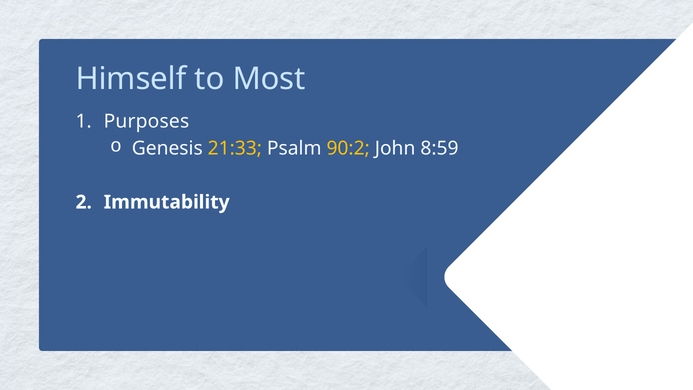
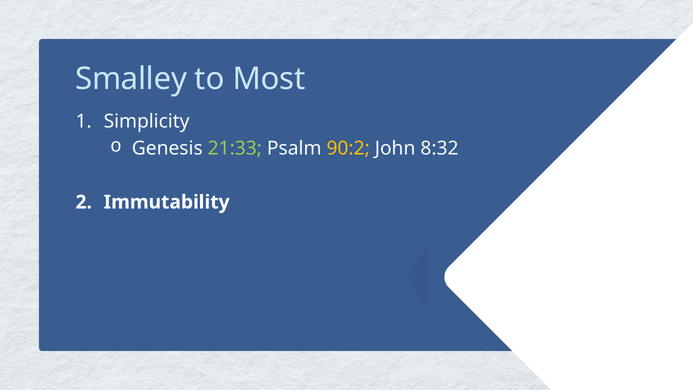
Himself: Himself -> Smalley
Purposes: Purposes -> Simplicity
21:33 colour: yellow -> light green
8:59: 8:59 -> 8:32
